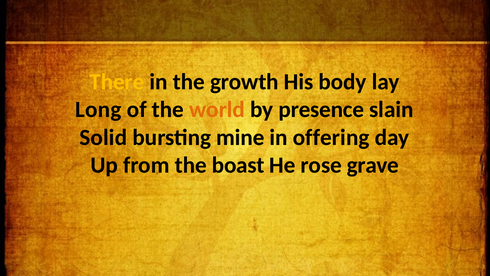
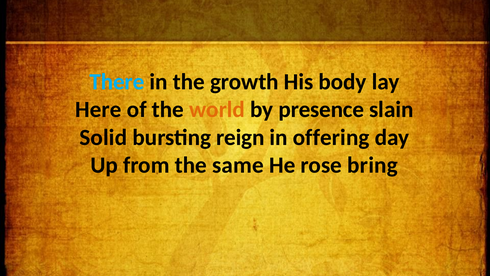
There colour: yellow -> light blue
Long: Long -> Here
mine: mine -> reign
boast: boast -> same
grave: grave -> bring
